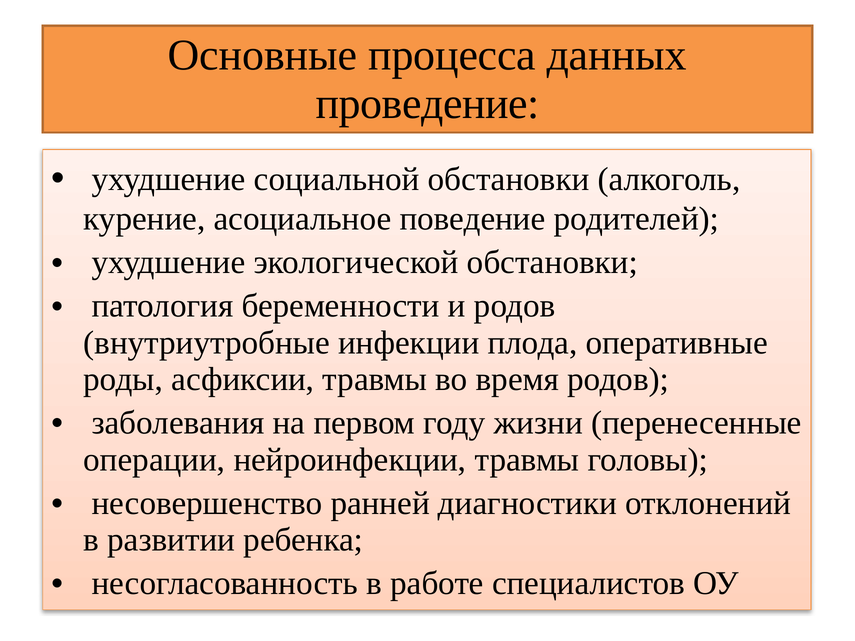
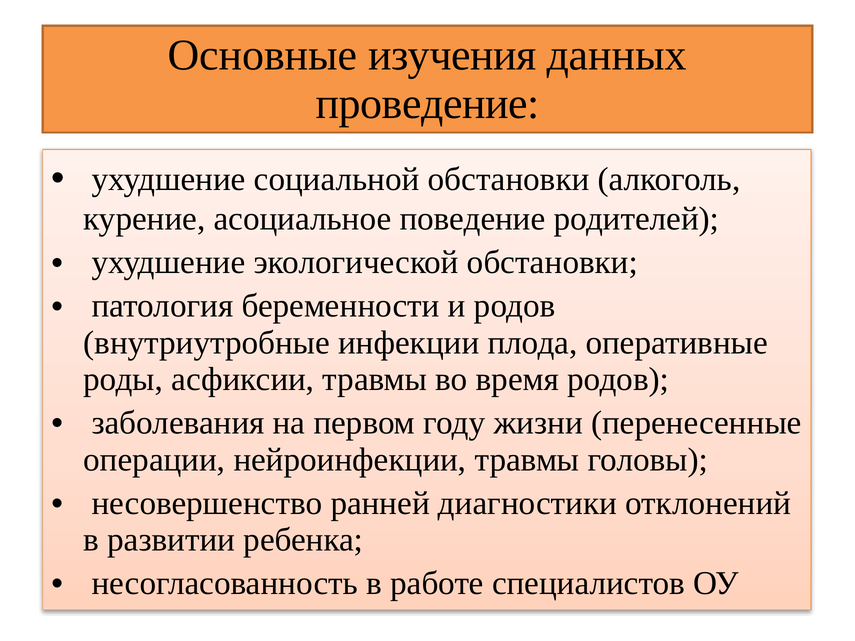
процесса: процесса -> изучения
